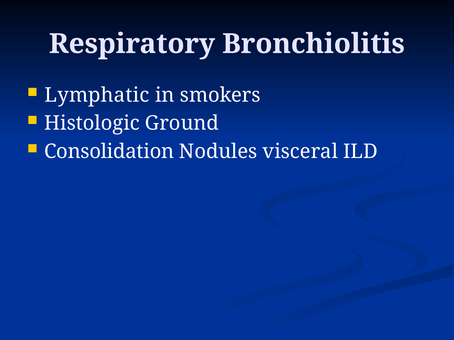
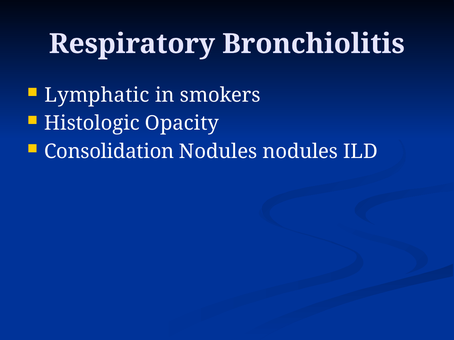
Ground: Ground -> Opacity
Nodules visceral: visceral -> nodules
